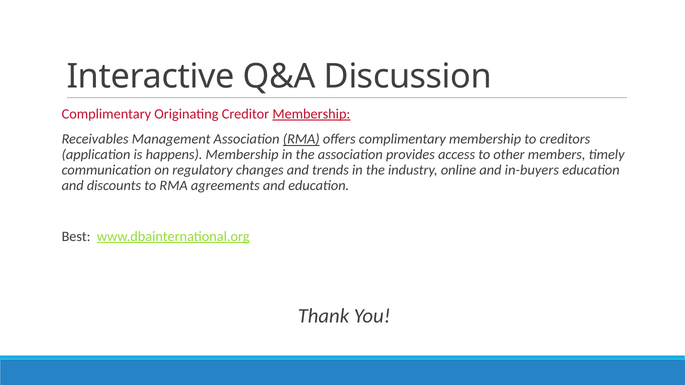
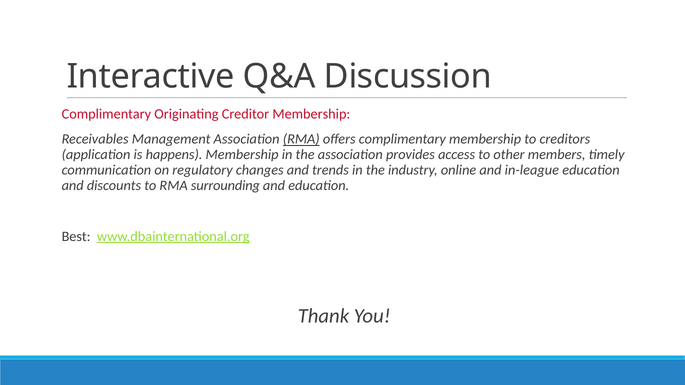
Membership at (311, 114) underline: present -> none
in-buyers: in-buyers -> in-league
agreements: agreements -> surrounding
